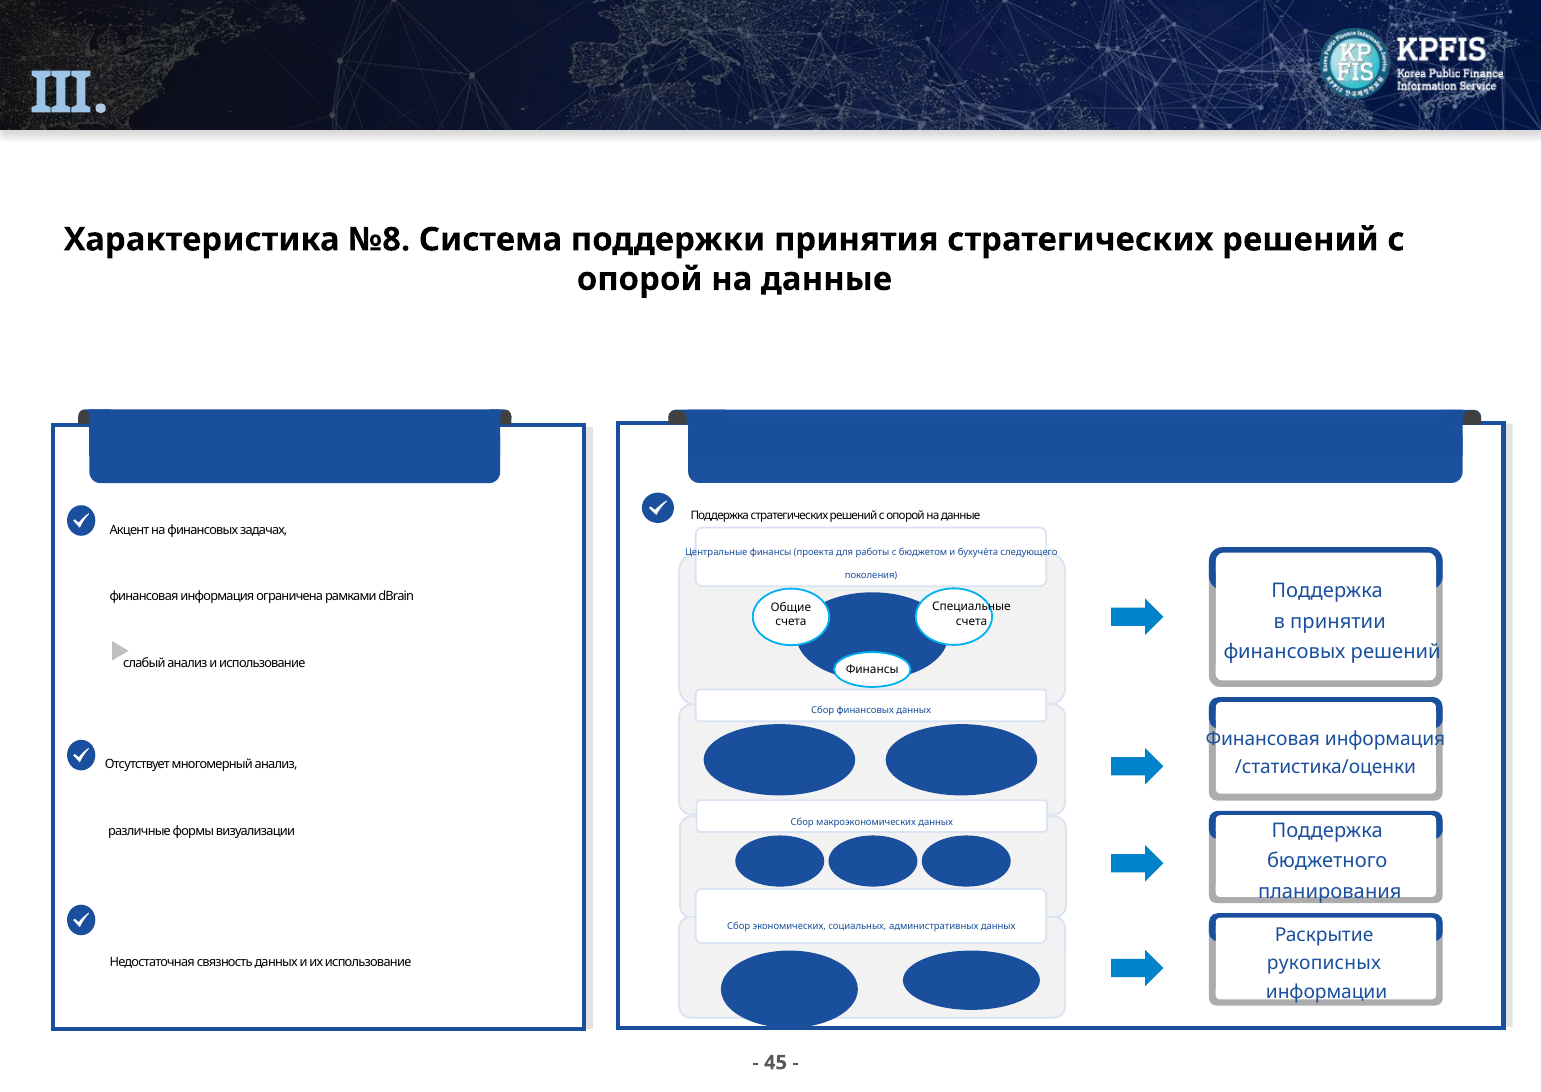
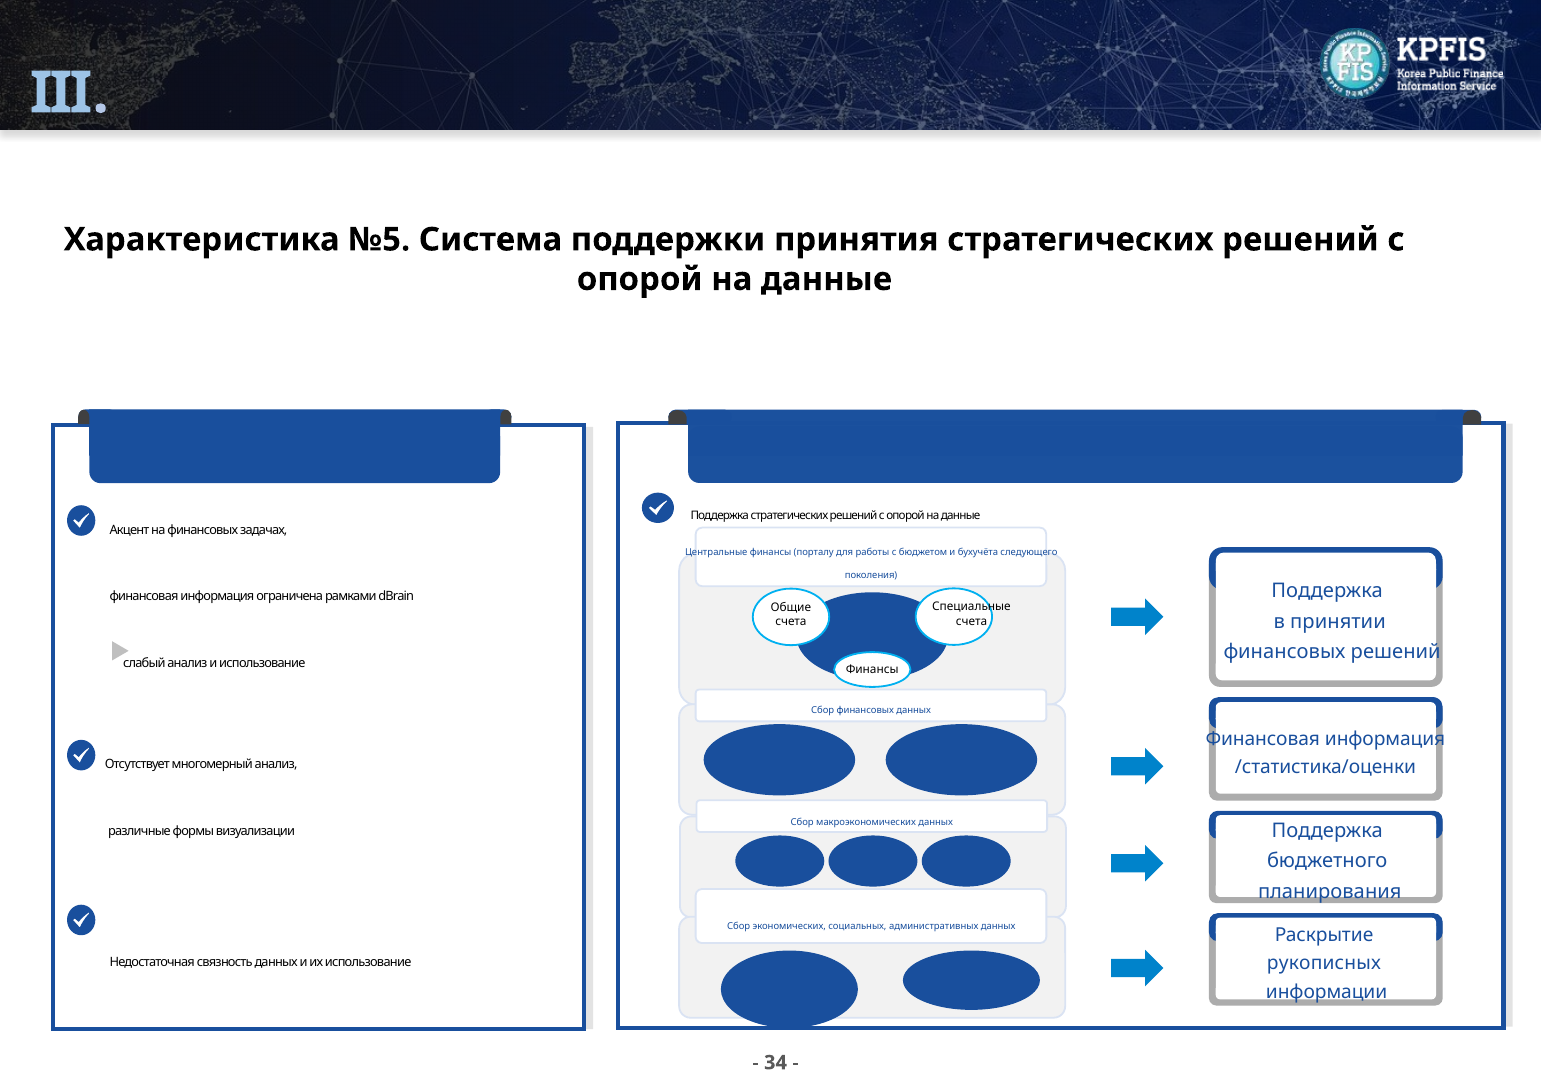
№8: №8 -> №5
проекта: проекта -> порталу
45: 45 -> 34
